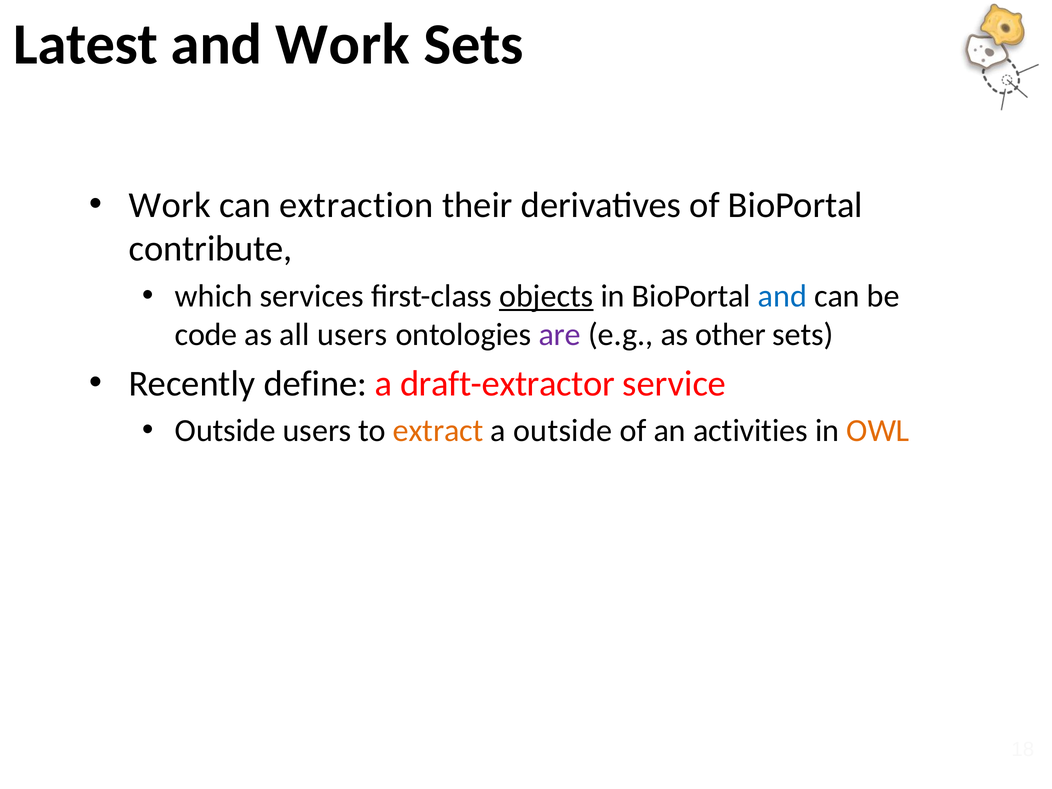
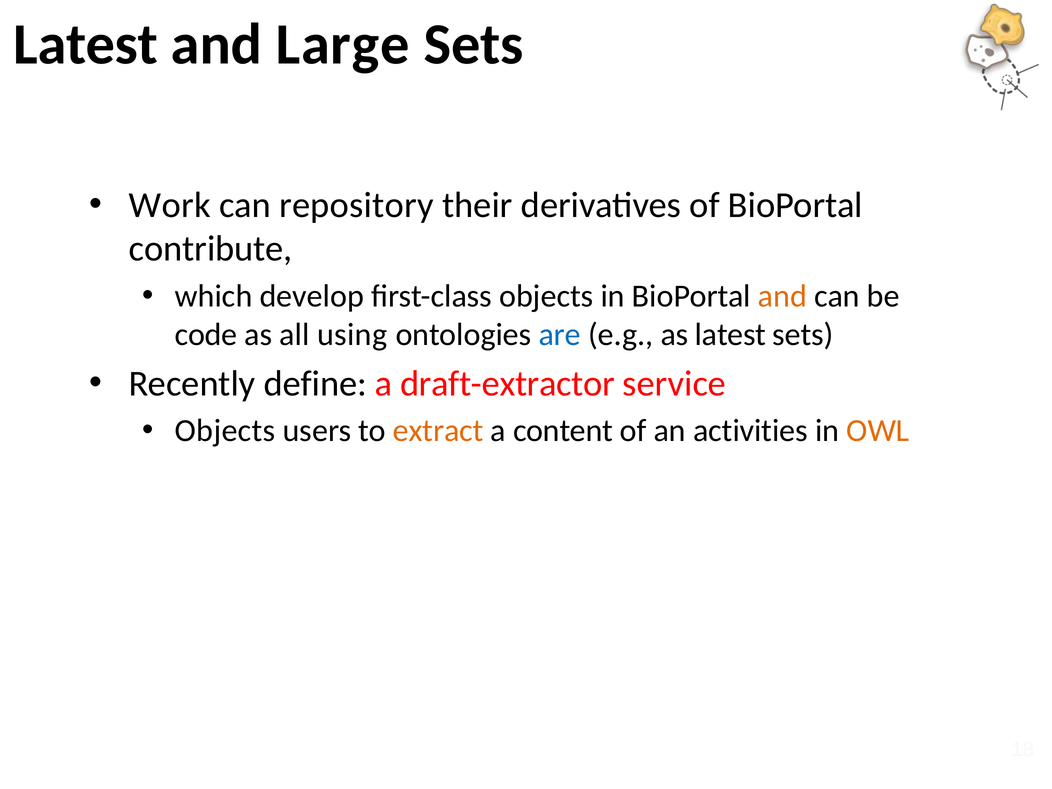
and Work: Work -> Large
extraction: extraction -> repository
services: services -> develop
objects at (546, 296) underline: present -> none
and at (783, 296) colour: blue -> orange
all users: users -> using
are colour: purple -> blue
as other: other -> latest
Outside at (225, 431): Outside -> Objects
a outside: outside -> content
